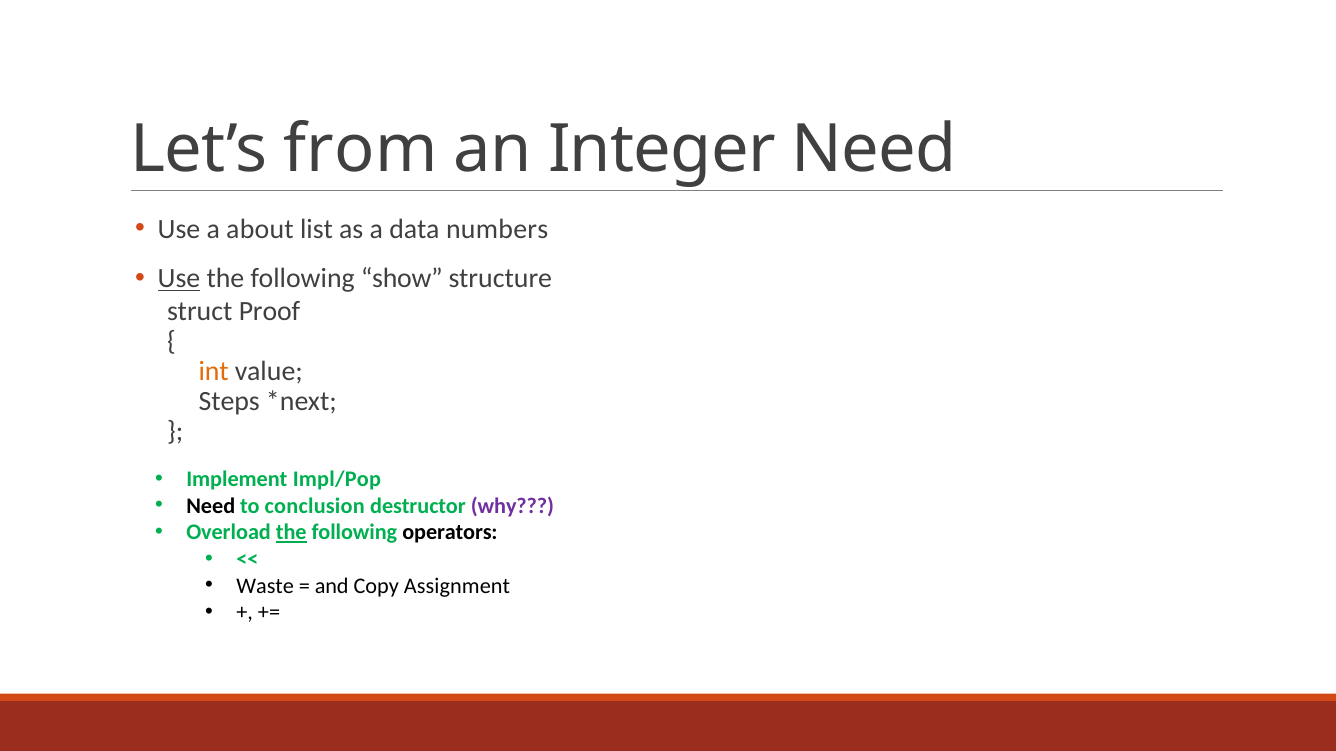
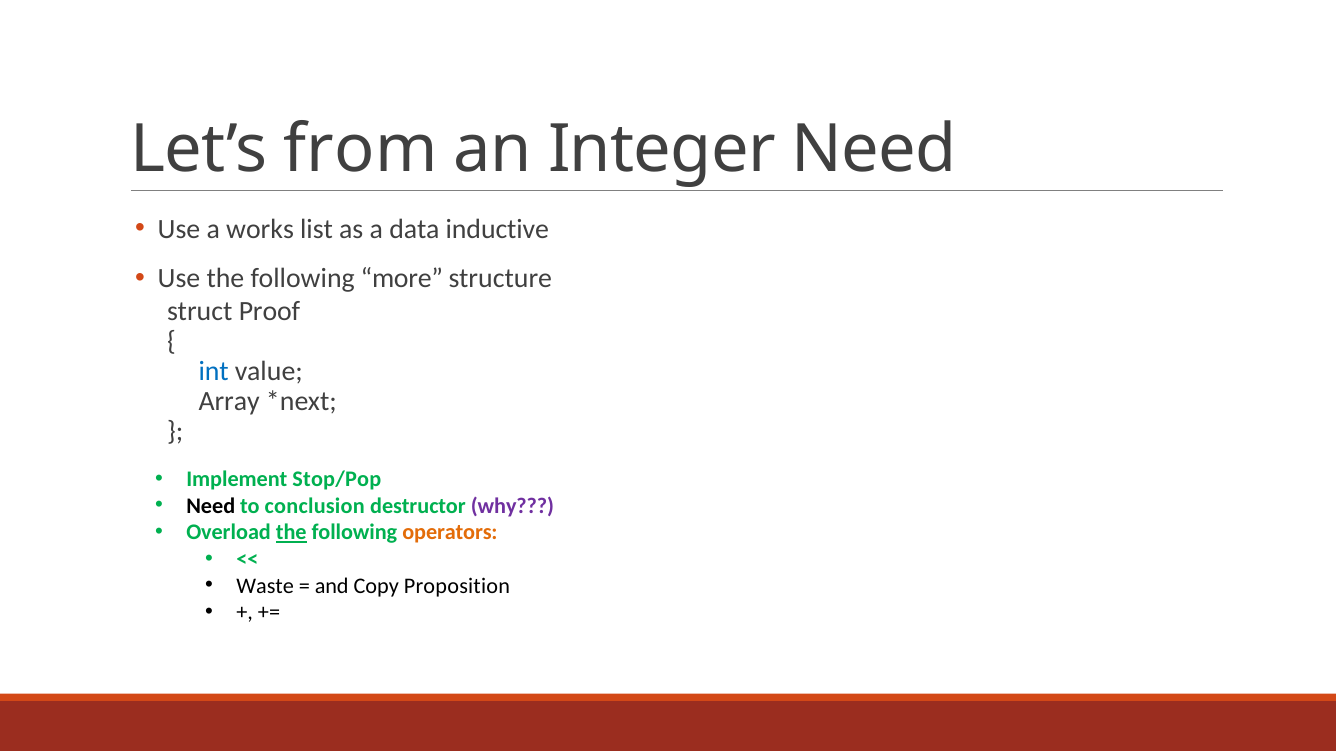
about: about -> works
numbers: numbers -> inductive
Use at (179, 279) underline: present -> none
show: show -> more
int colour: orange -> blue
Steps: Steps -> Array
Impl/Pop: Impl/Pop -> Stop/Pop
operators colour: black -> orange
Assignment: Assignment -> Proposition
